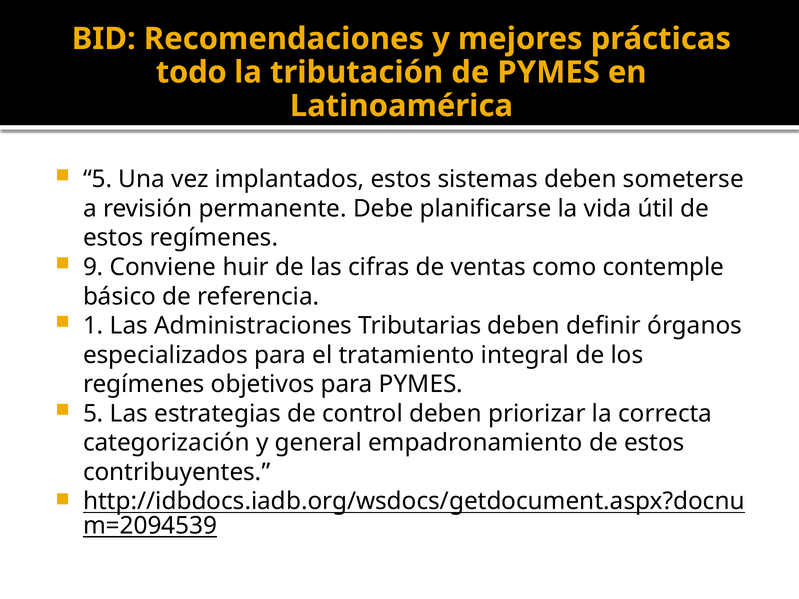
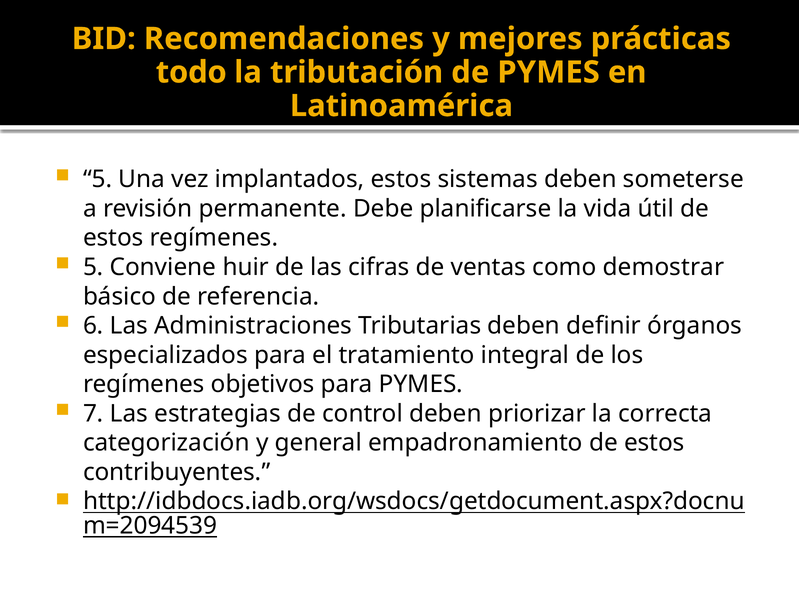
9 at (93, 267): 9 -> 5
contemple: contemple -> demostrar
1: 1 -> 6
5 at (93, 414): 5 -> 7
